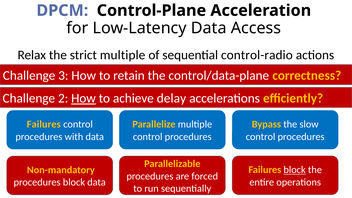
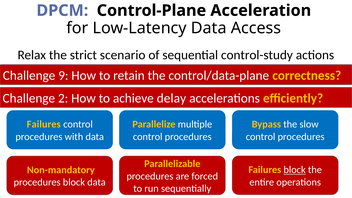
strict multiple: multiple -> scenario
control-radio: control-radio -> control-study
3: 3 -> 9
How at (83, 98) underline: present -> none
